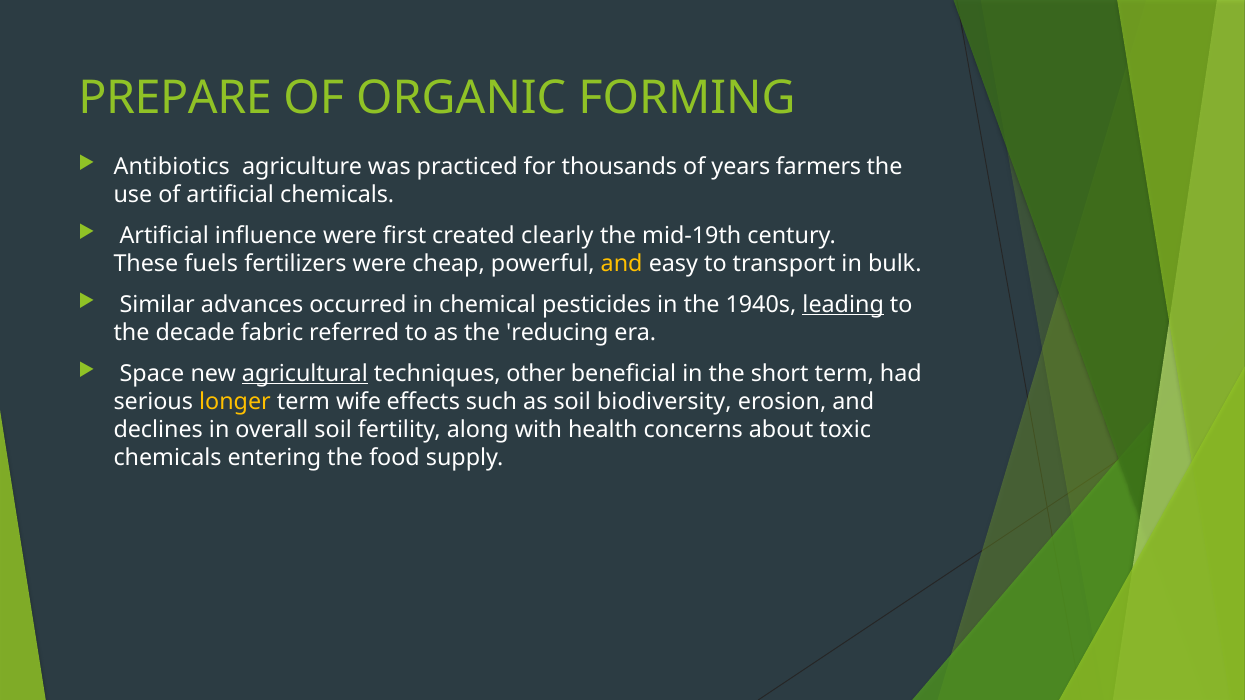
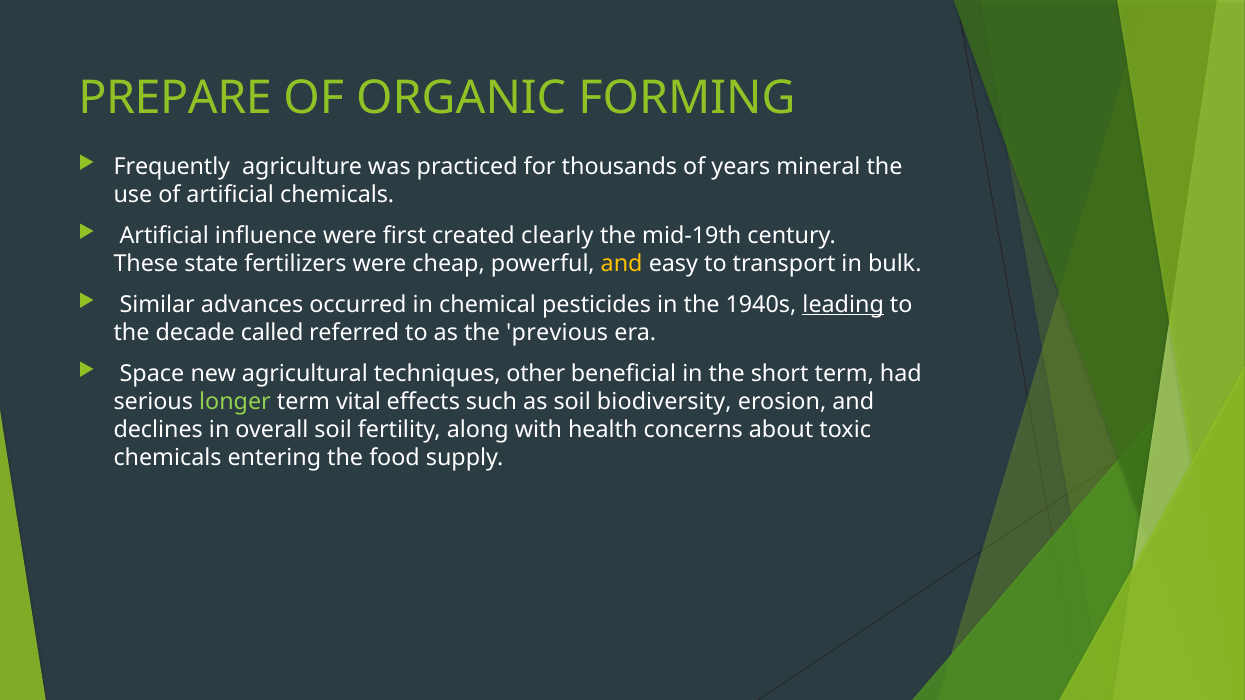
Antibiotics: Antibiotics -> Frequently
farmers: farmers -> mineral
fuels: fuels -> state
fabric: fabric -> called
reducing: reducing -> previous
agricultural underline: present -> none
longer colour: yellow -> light green
wife: wife -> vital
